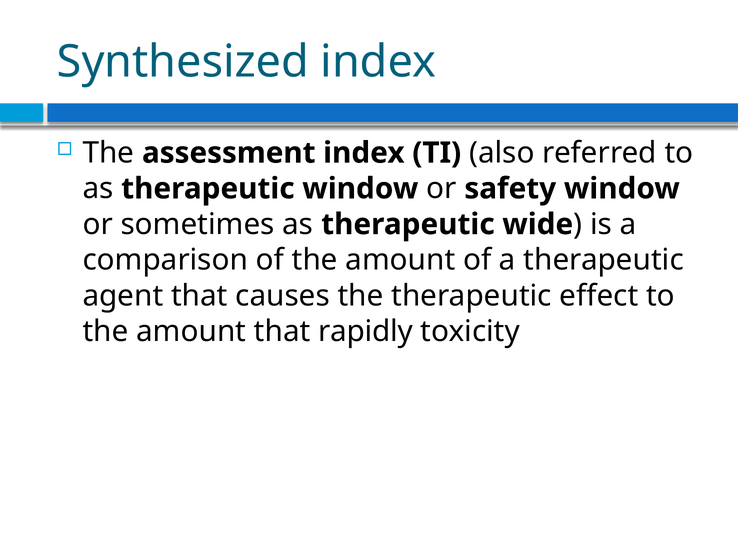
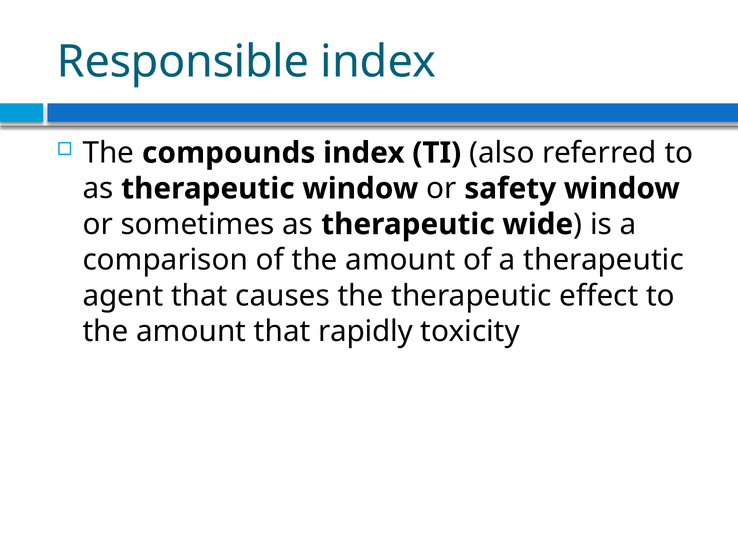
Synthesized: Synthesized -> Responsible
assessment: assessment -> compounds
